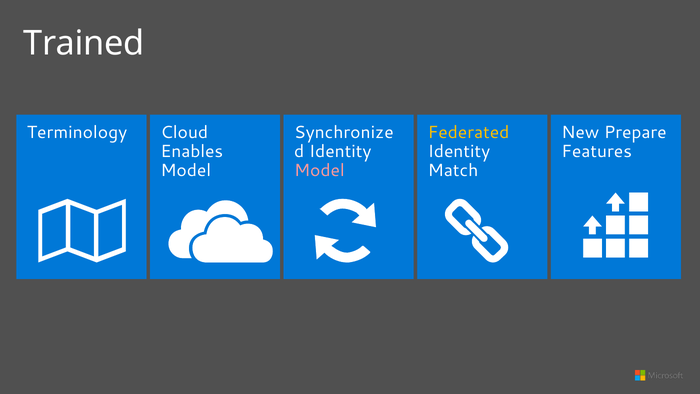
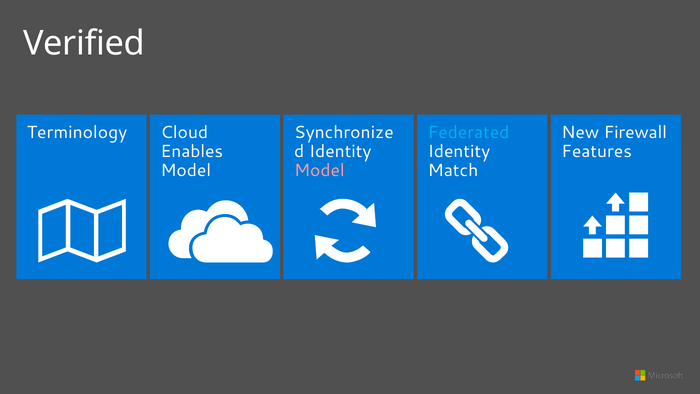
Trained: Trained -> Verified
Federated colour: yellow -> light blue
Prepare: Prepare -> Firewall
